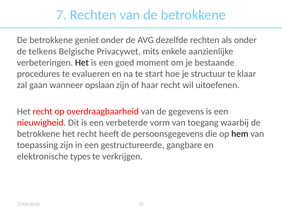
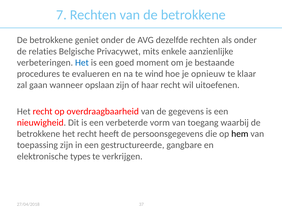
telkens: telkens -> relaties
Het at (82, 63) colour: black -> blue
start: start -> wind
structuur: structuur -> opnieuw
